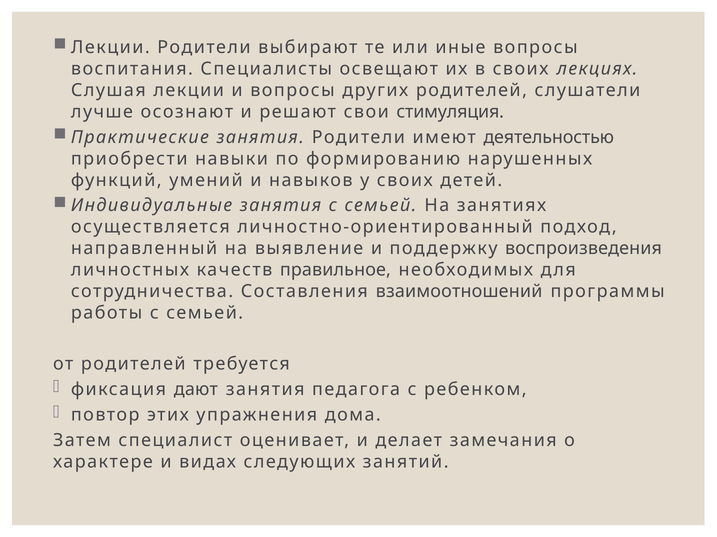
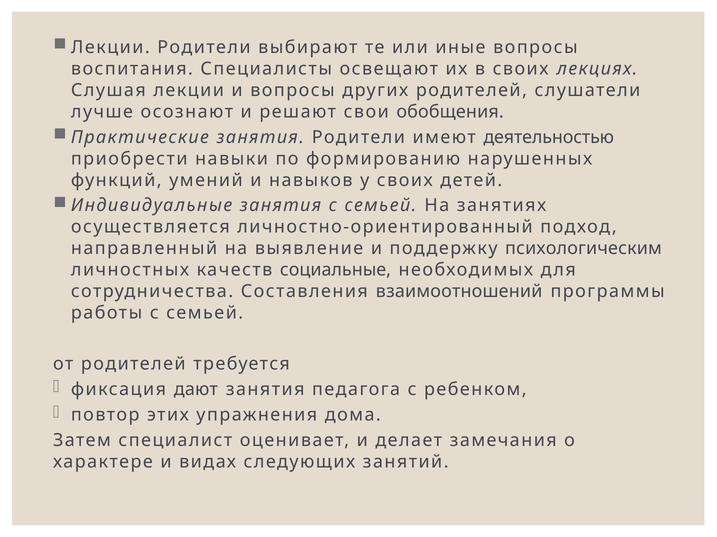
стимуляция: стимуляция -> обобщения
воспроизведения: воспроизведения -> психологическим
правильное: правильное -> социальные
